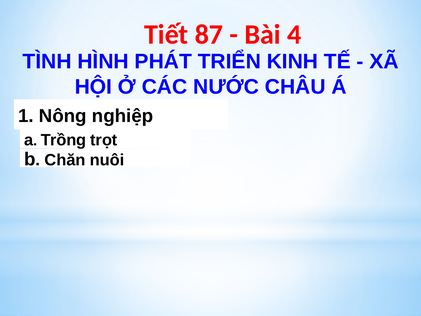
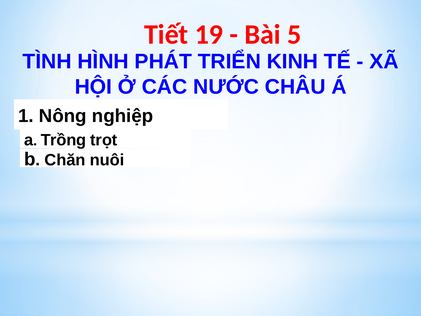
87: 87 -> 19
4: 4 -> 5
